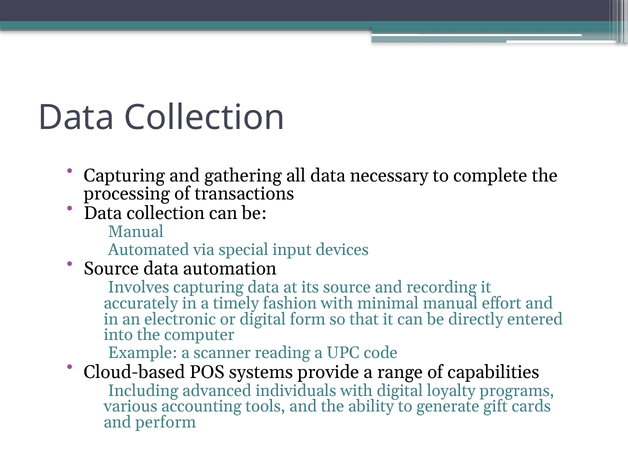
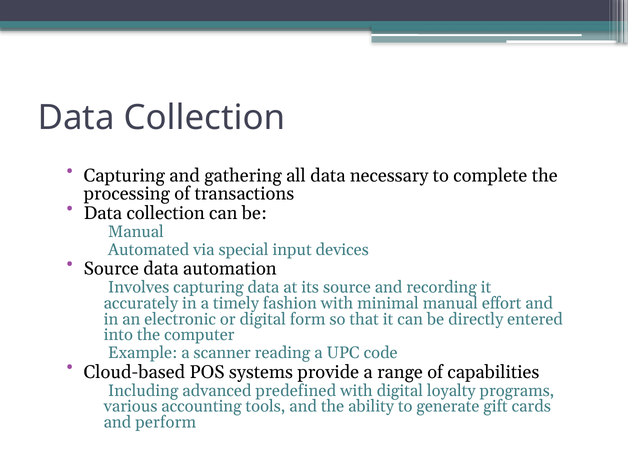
individuals: individuals -> predefined
